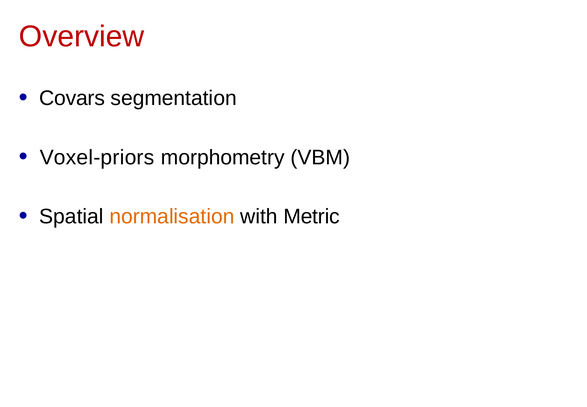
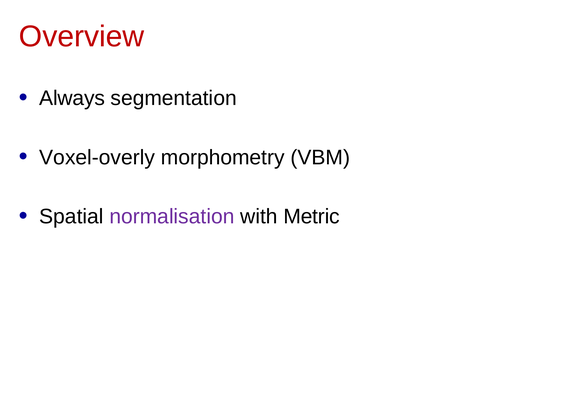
Covars: Covars -> Always
Voxel-priors: Voxel-priors -> Voxel-overly
normalisation colour: orange -> purple
